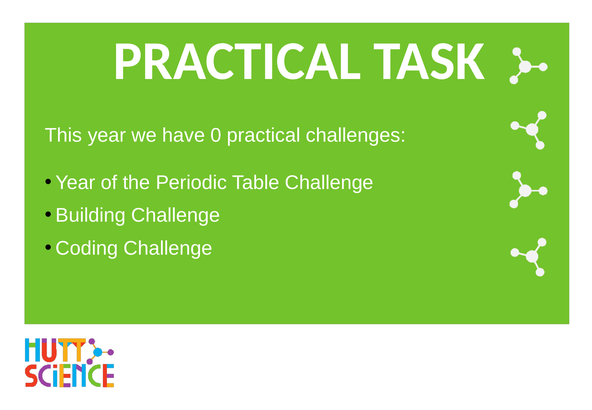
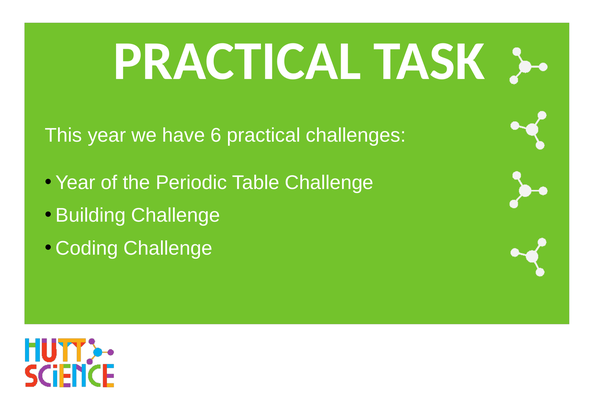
0: 0 -> 6
